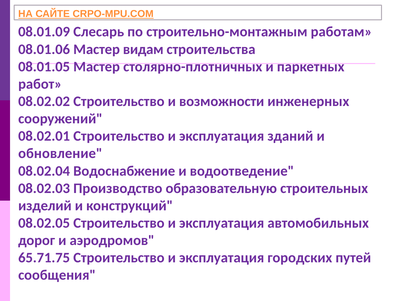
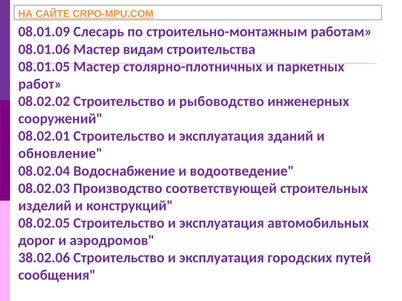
возможности: возможности -> рыбоводство
образовательную: образовательную -> соответствующей
65.71.75: 65.71.75 -> 38.02.06
